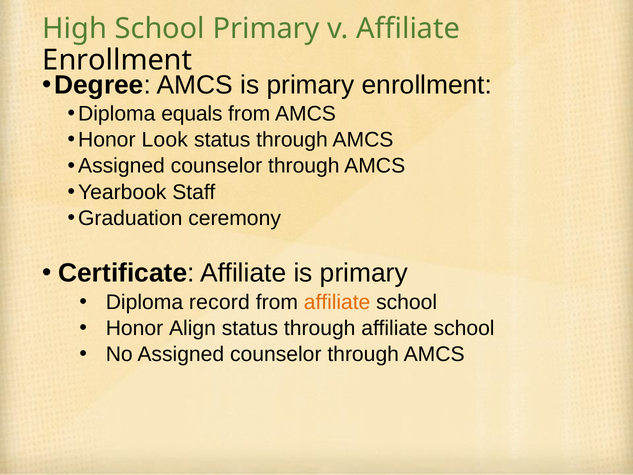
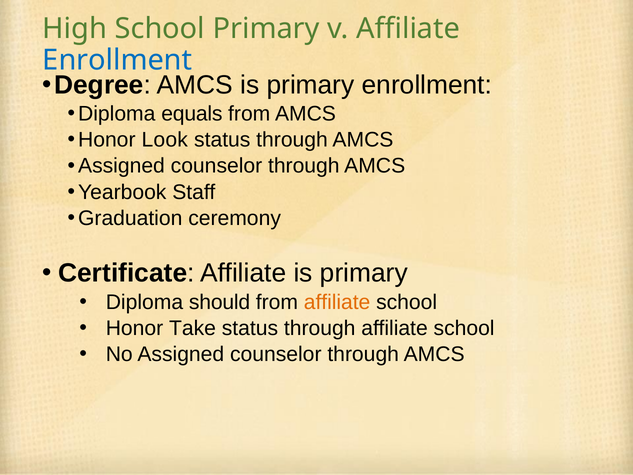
Enrollment at (117, 60) colour: black -> blue
record: record -> should
Align: Align -> Take
